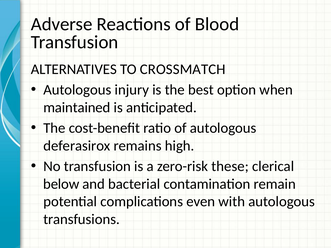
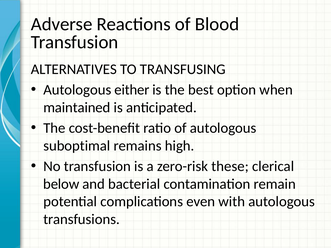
CROSSMATCH: CROSSMATCH -> TRANSFUSING
injury: injury -> either
deferasirox: deferasirox -> suboptimal
